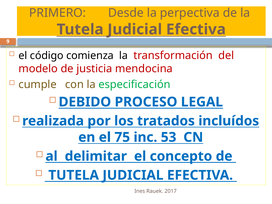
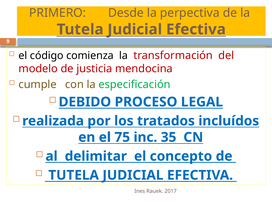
53: 53 -> 35
